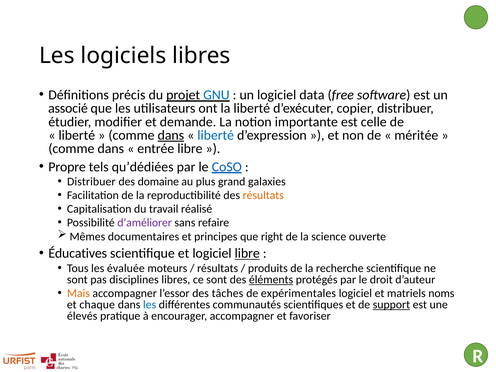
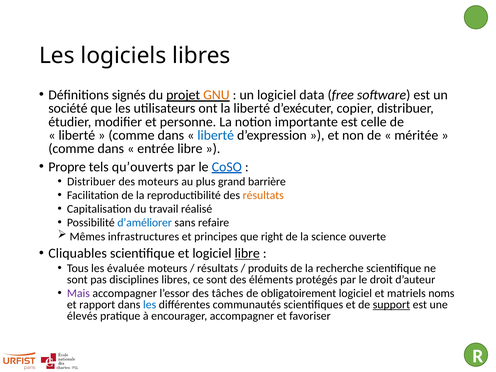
précis: précis -> signés
GNU colour: blue -> orange
associé: associé -> société
demande: demande -> personne
dans at (171, 135) underline: present -> none
qu’dédiées: qu’dédiées -> qu’ouverts
des domaine: domaine -> moteurs
galaxies: galaxies -> barrière
d’améliorer colour: purple -> blue
documentaires: documentaires -> infrastructures
Éducatives: Éducatives -> Cliquables
éléments underline: present -> none
Mais colour: orange -> purple
expérimentales: expérimentales -> obligatoirement
chaque: chaque -> rapport
